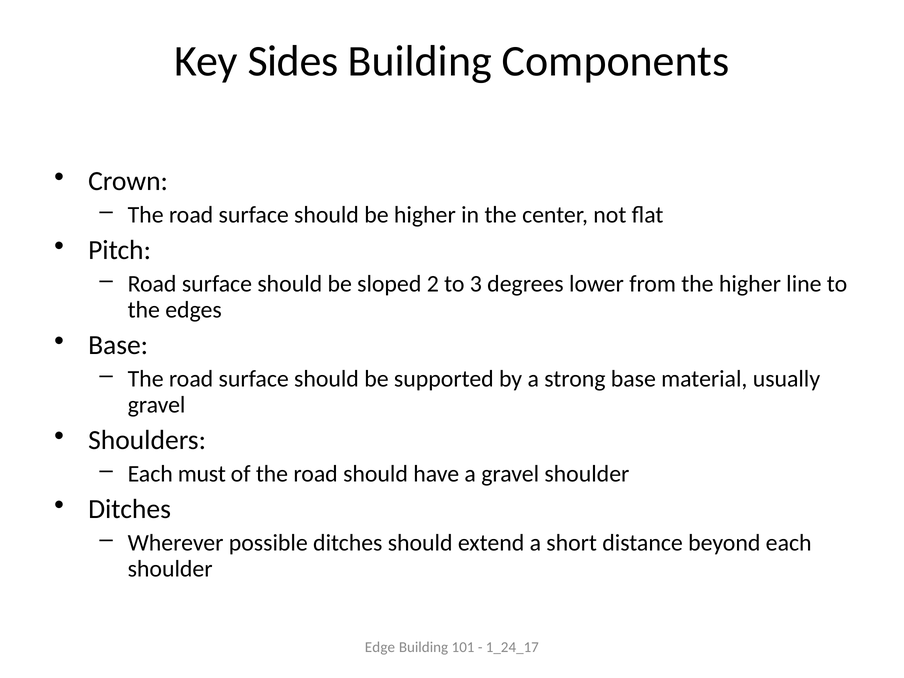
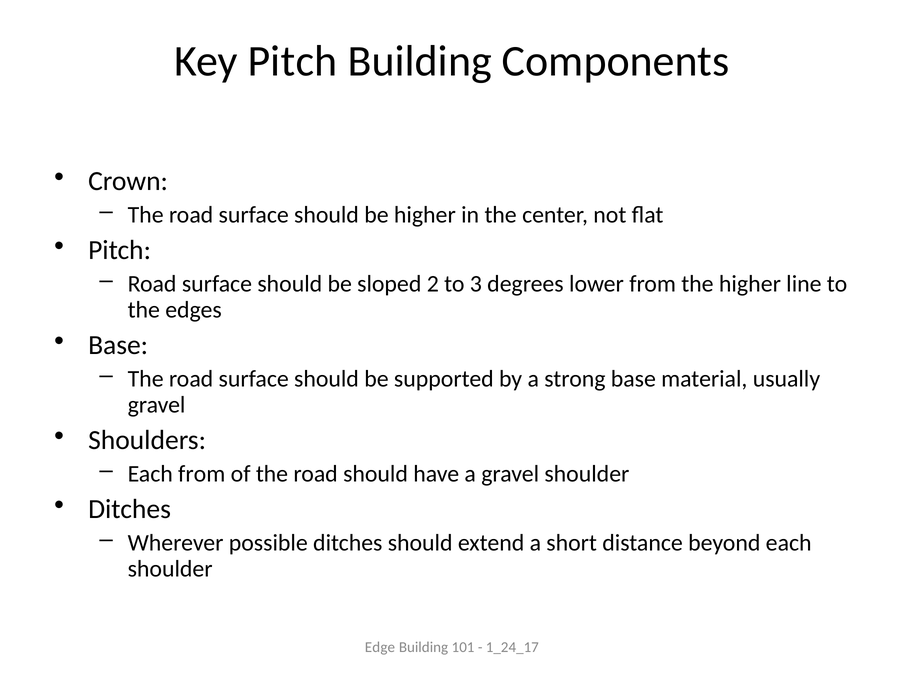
Key Sides: Sides -> Pitch
Each must: must -> from
